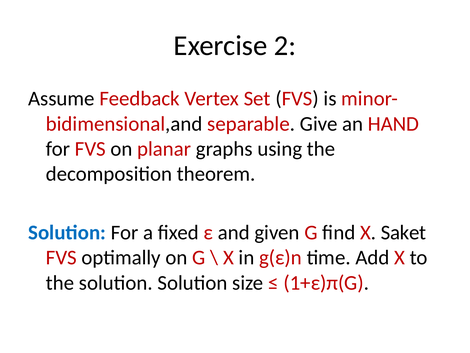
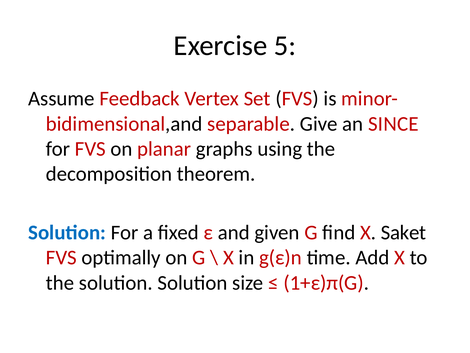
2: 2 -> 5
HAND: HAND -> SINCE
